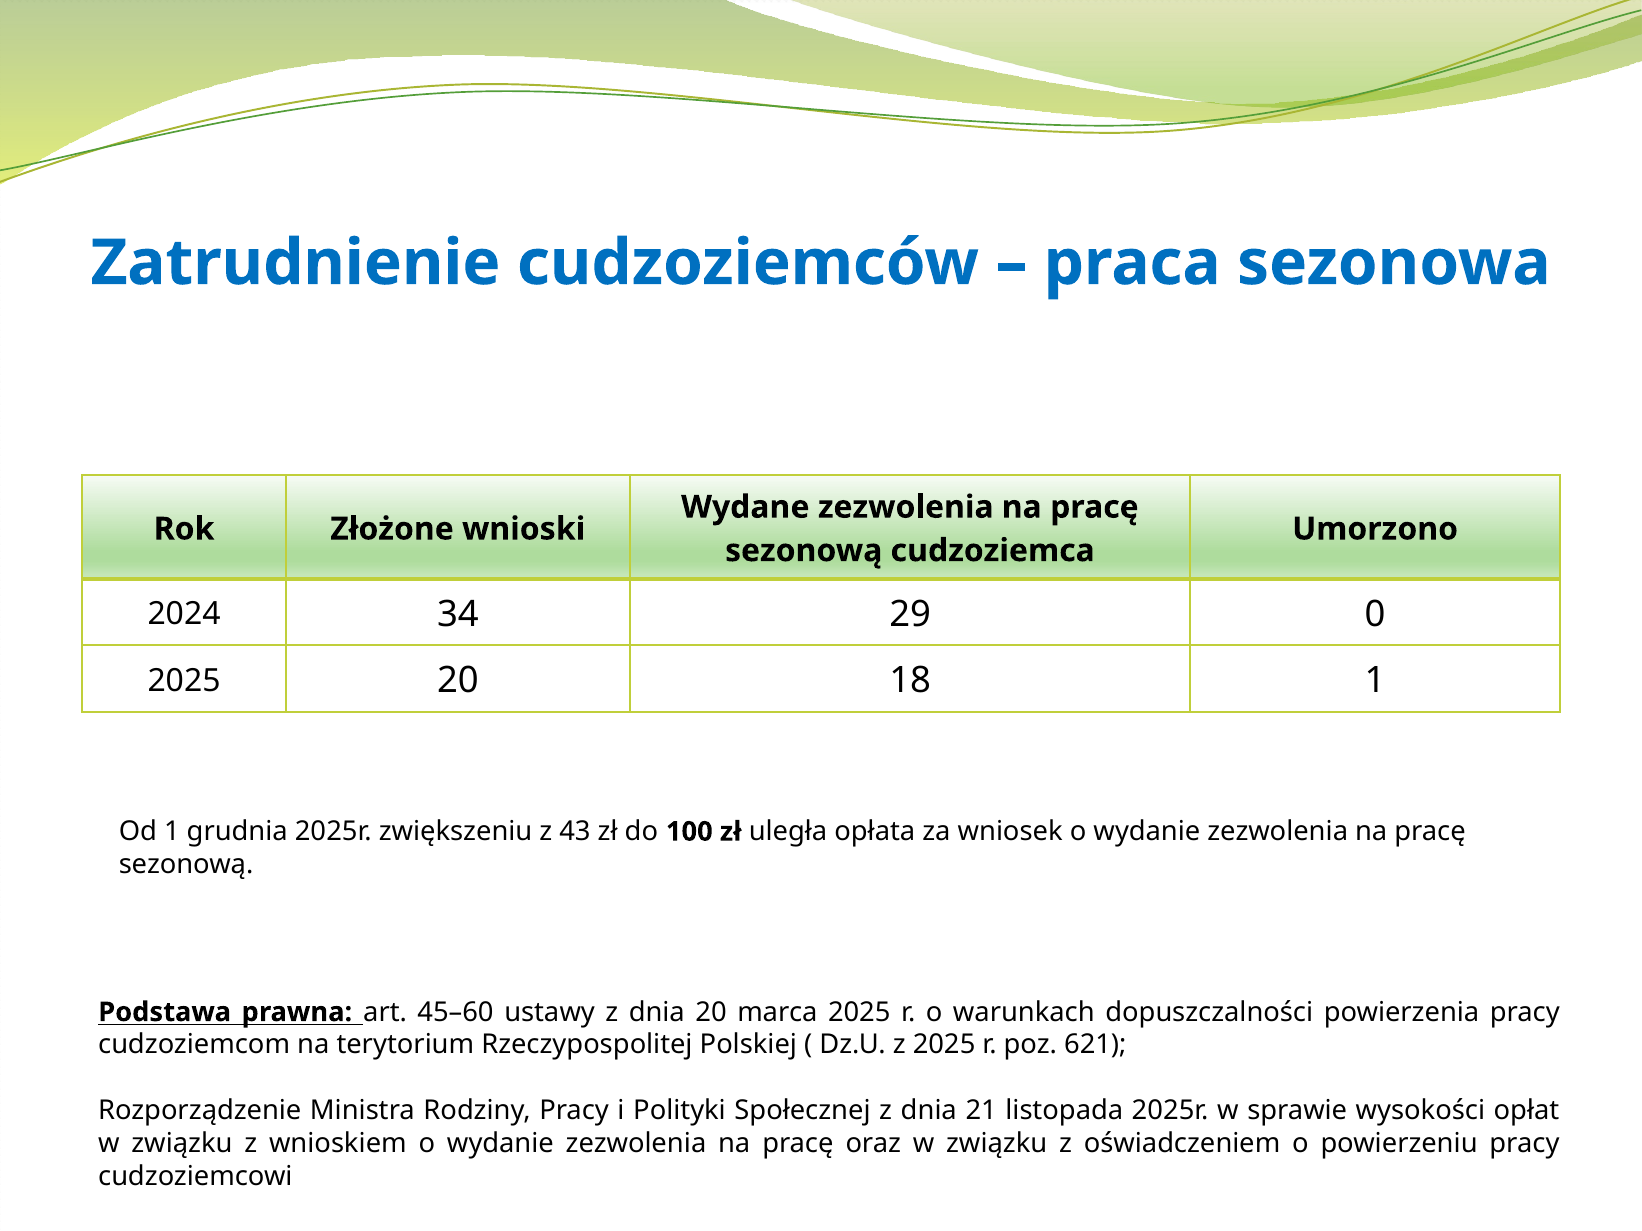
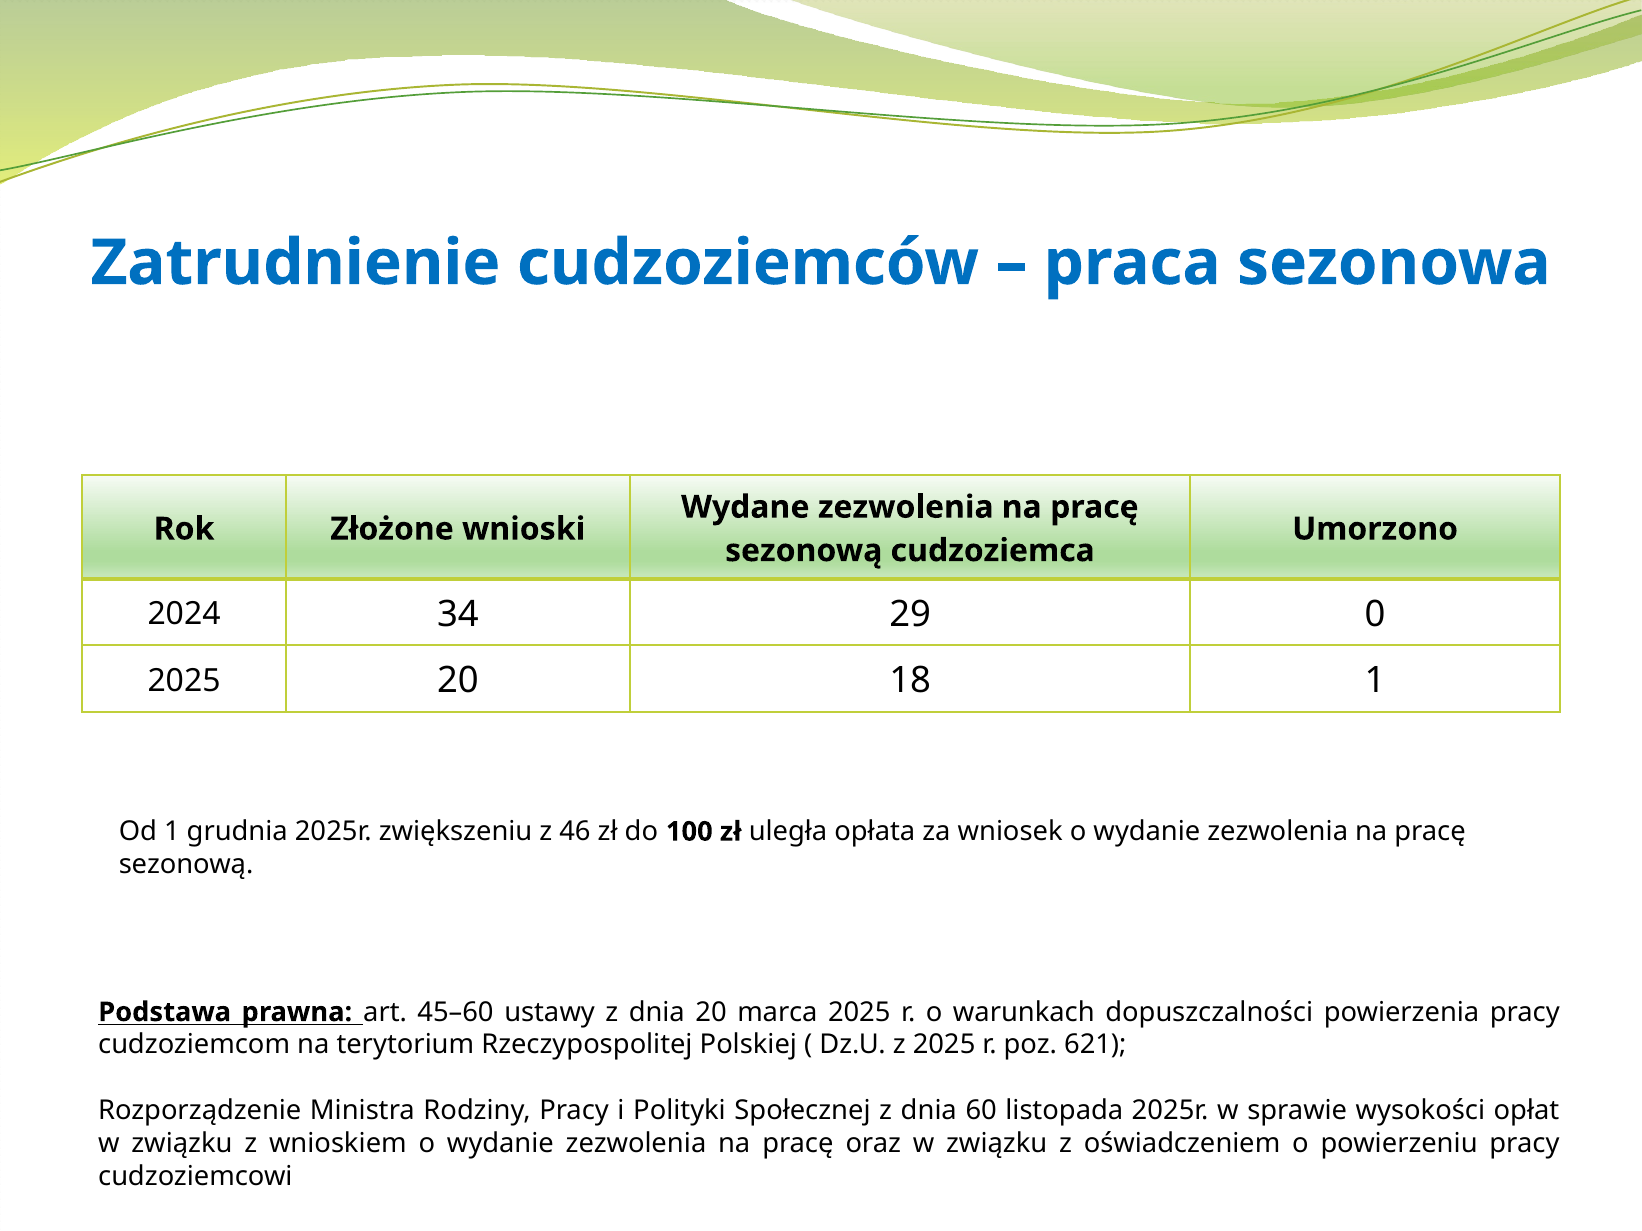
43: 43 -> 46
21: 21 -> 60
